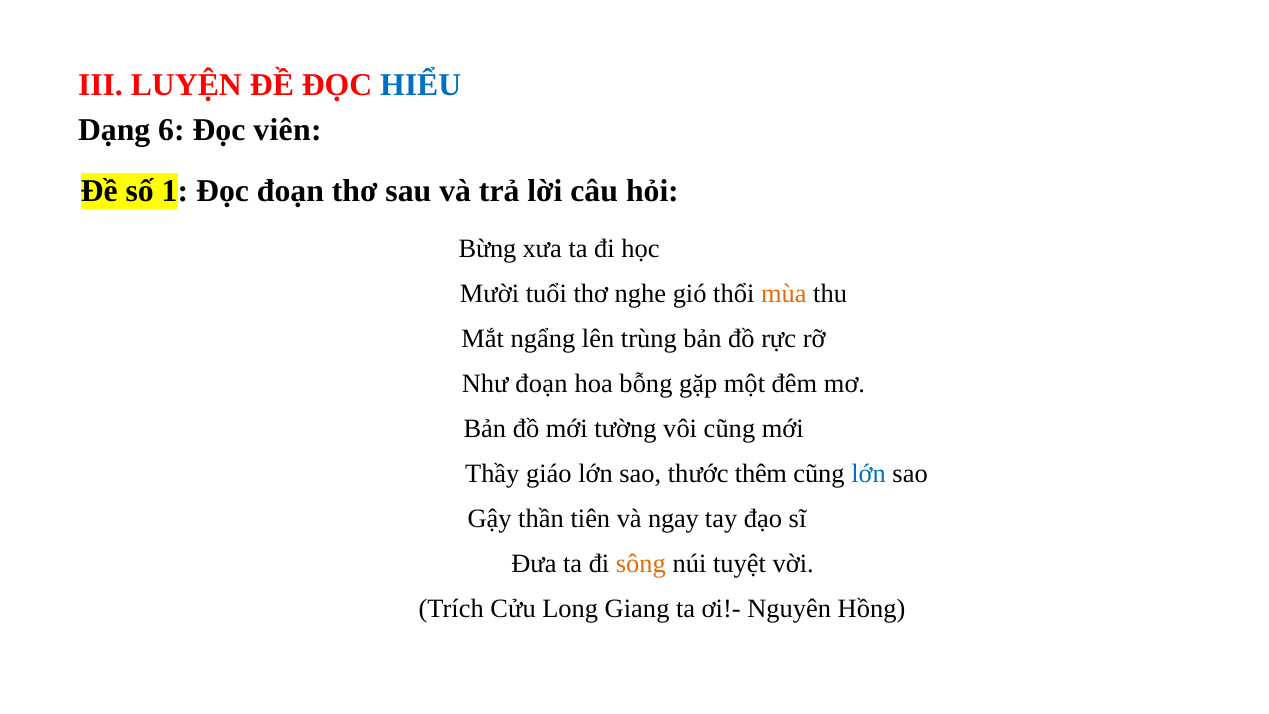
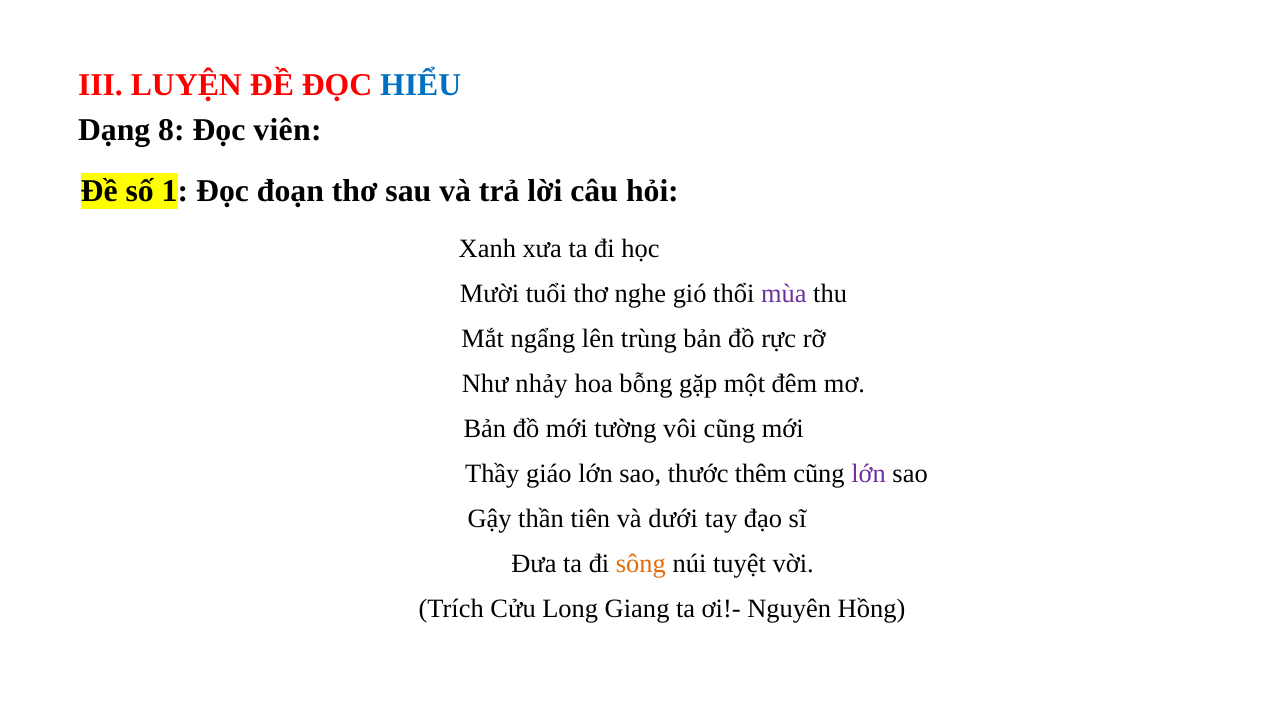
6: 6 -> 8
Bừng: Bừng -> Xanh
mùa colour: orange -> purple
Như đoạn: đoạn -> nhảy
lớn at (869, 473) colour: blue -> purple
ngay: ngay -> dưới
